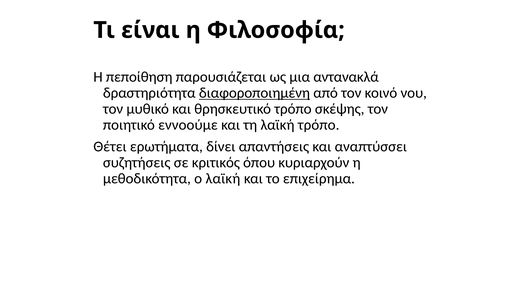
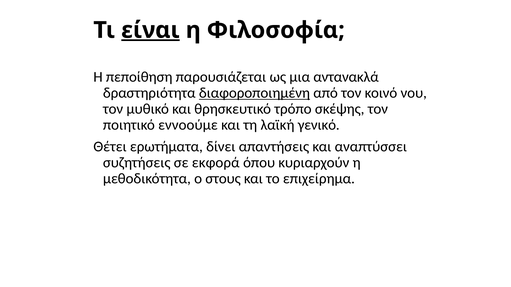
είναι underline: none -> present
λαϊκή τρόπο: τρόπο -> γενικό
κριτικός: κριτικός -> εκφορά
ο λαϊκή: λαϊκή -> στους
